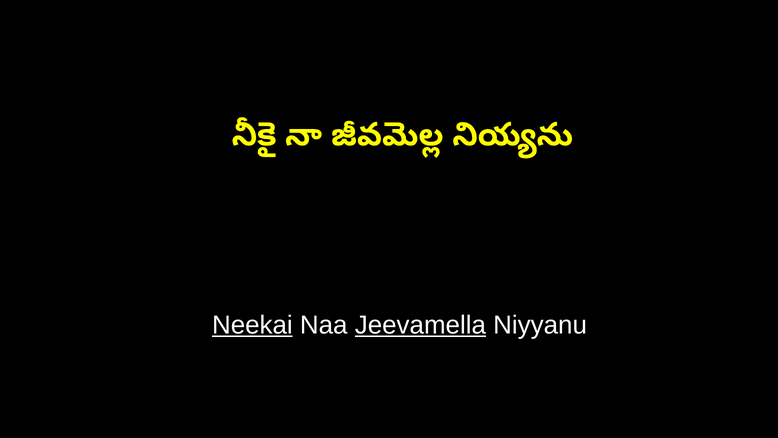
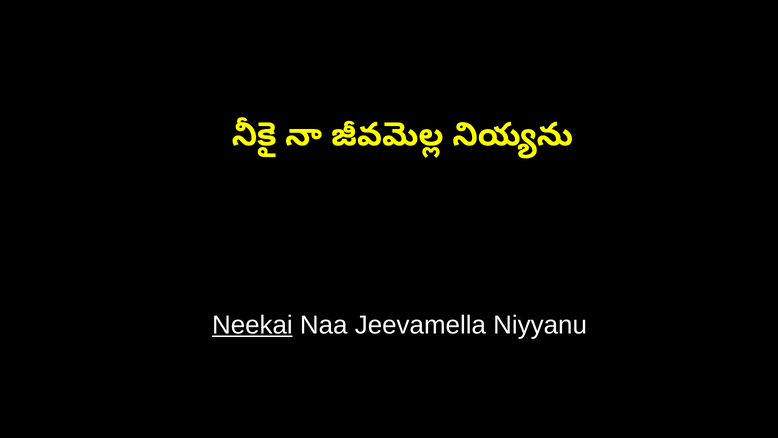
Jeevamella underline: present -> none
